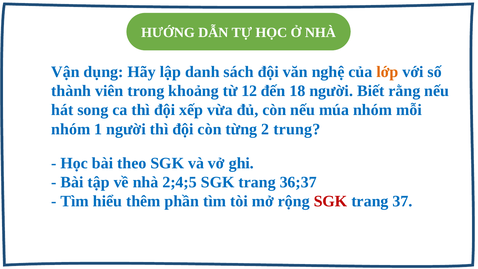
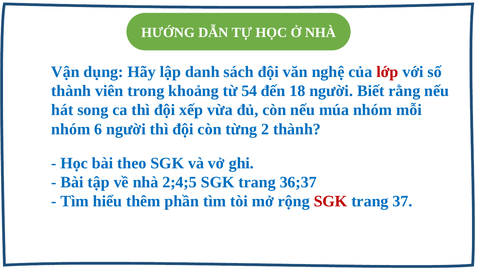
lớp colour: orange -> red
12: 12 -> 54
1: 1 -> 6
2 trung: trung -> thành
